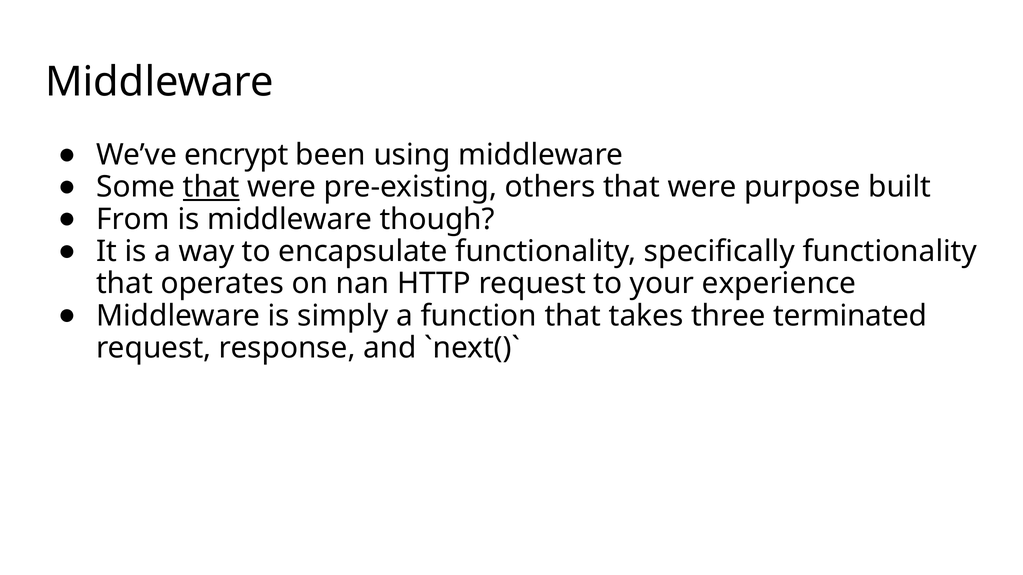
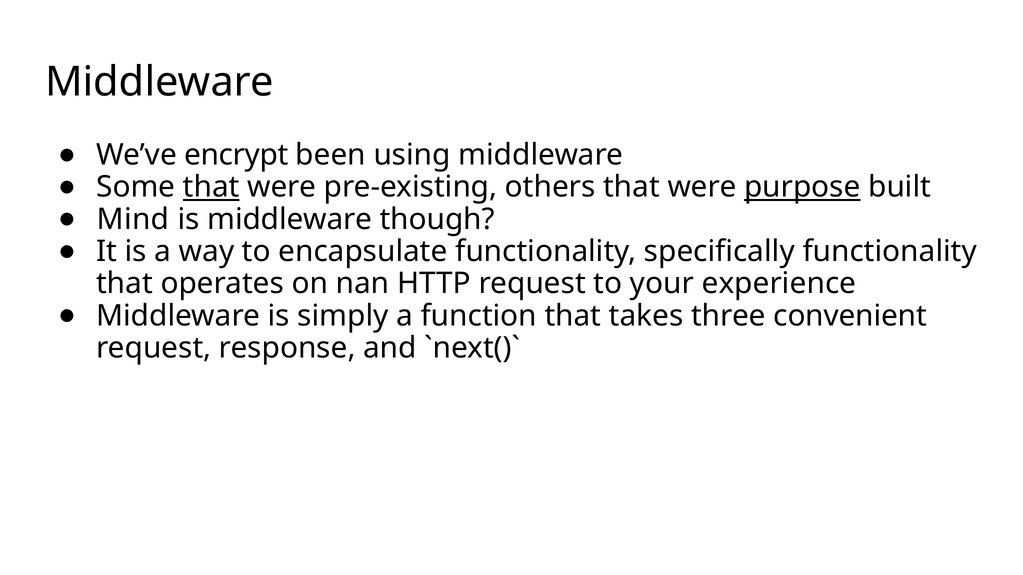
purpose underline: none -> present
From: From -> Mind
terminated: terminated -> convenient
